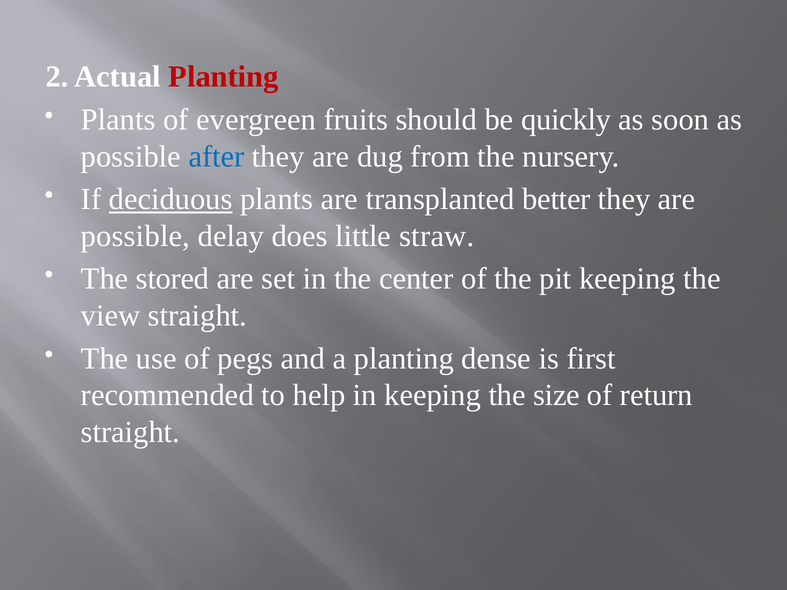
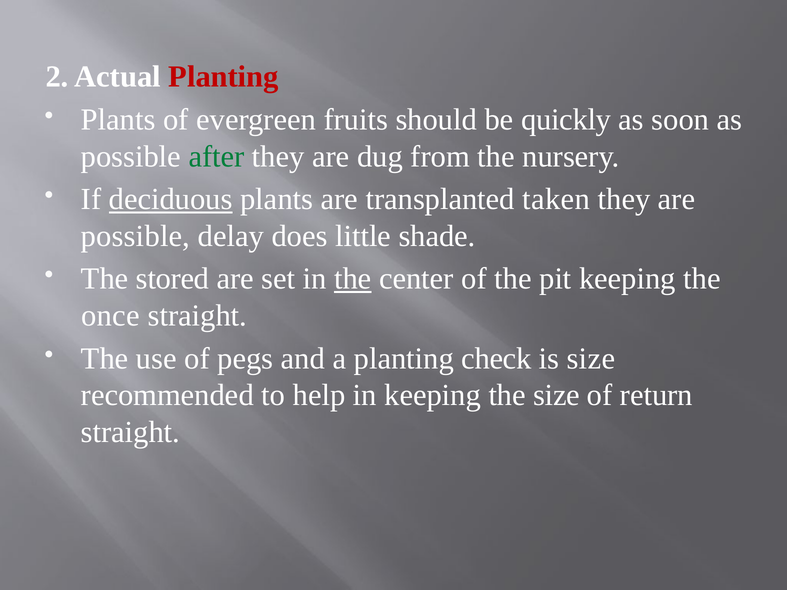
after colour: blue -> green
better: better -> taken
straw: straw -> shade
the at (353, 279) underline: none -> present
view: view -> once
dense: dense -> check
is first: first -> size
